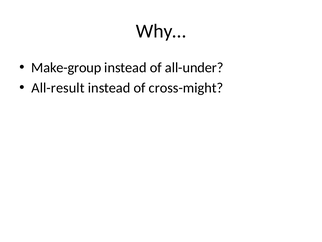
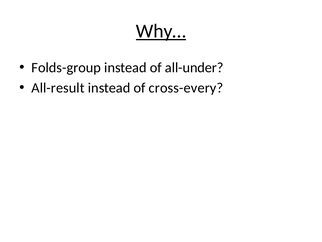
Why… underline: none -> present
Make-group: Make-group -> Folds-group
cross-might: cross-might -> cross-every
